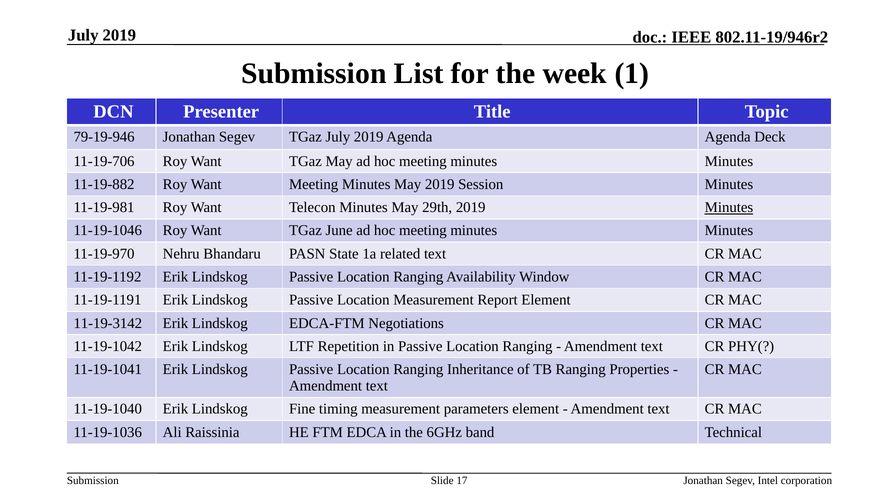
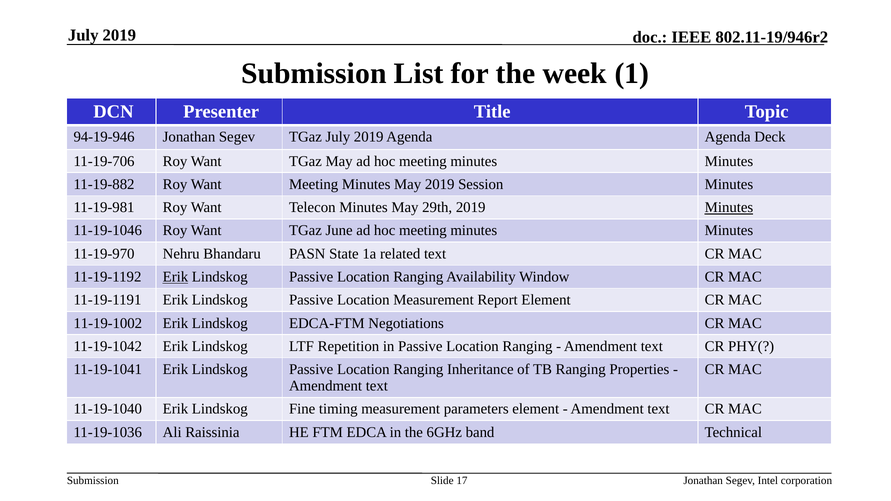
79-19-946: 79-19-946 -> 94-19-946
Erik at (175, 277) underline: none -> present
11-19-3142: 11-19-3142 -> 11-19-1002
